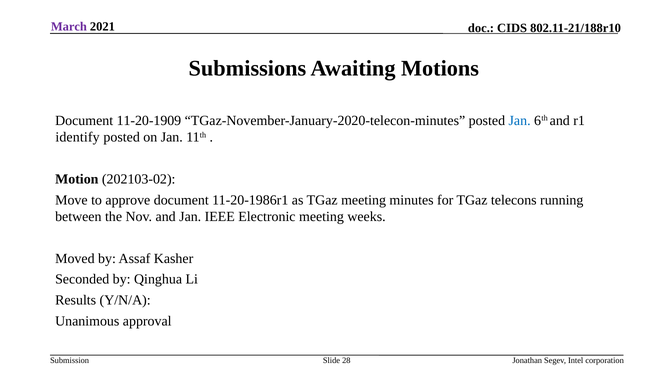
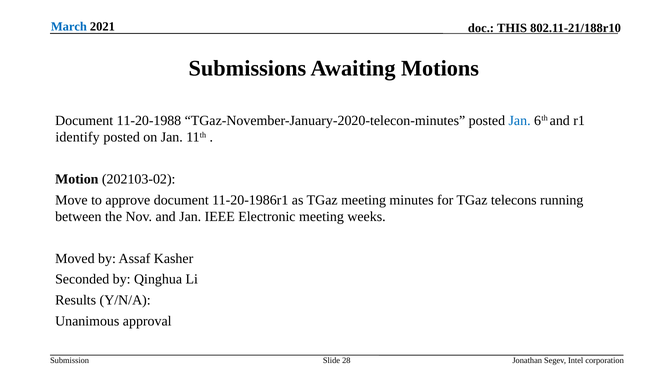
March colour: purple -> blue
CIDS: CIDS -> THIS
11-20-1909: 11-20-1909 -> 11-20-1988
